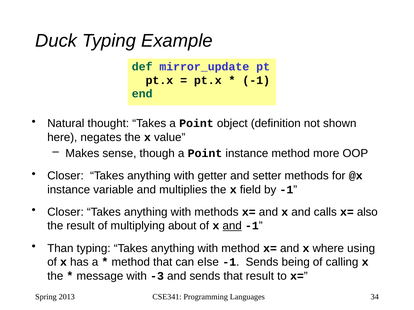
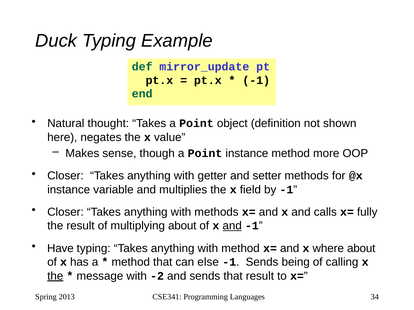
also: also -> fully
Than: Than -> Have
where using: using -> about
the at (55, 276) underline: none -> present
-3: -3 -> -2
